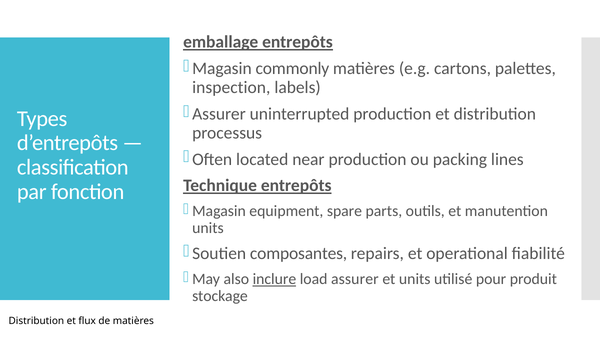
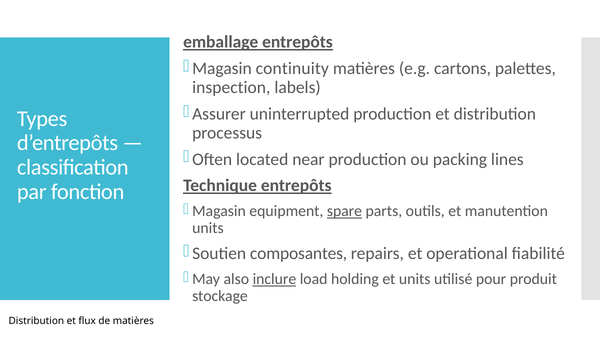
commonly: commonly -> continuity
spare underline: none -> present
load assurer: assurer -> holding
